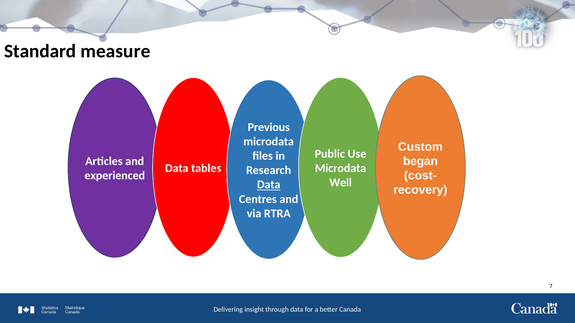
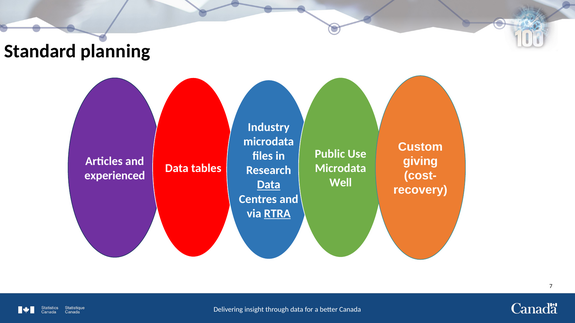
measure: measure -> planning
Previous: Previous -> Industry
began: began -> giving
RTRA underline: none -> present
